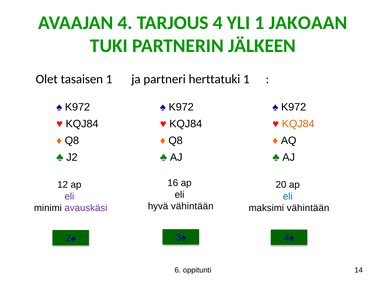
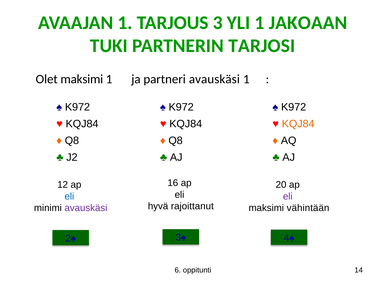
AVAAJAN 4: 4 -> 1
TARJOUS 4: 4 -> 3
JÄLKEEN: JÄLKEEN -> TARJOSI
Olet tasaisen: tasaisen -> maksimi
partneri herttatuki: herttatuki -> avauskäsi
eli at (69, 197) colour: purple -> blue
eli at (288, 197) colour: blue -> purple
hyvä vähintään: vähintään -> rajoittanut
